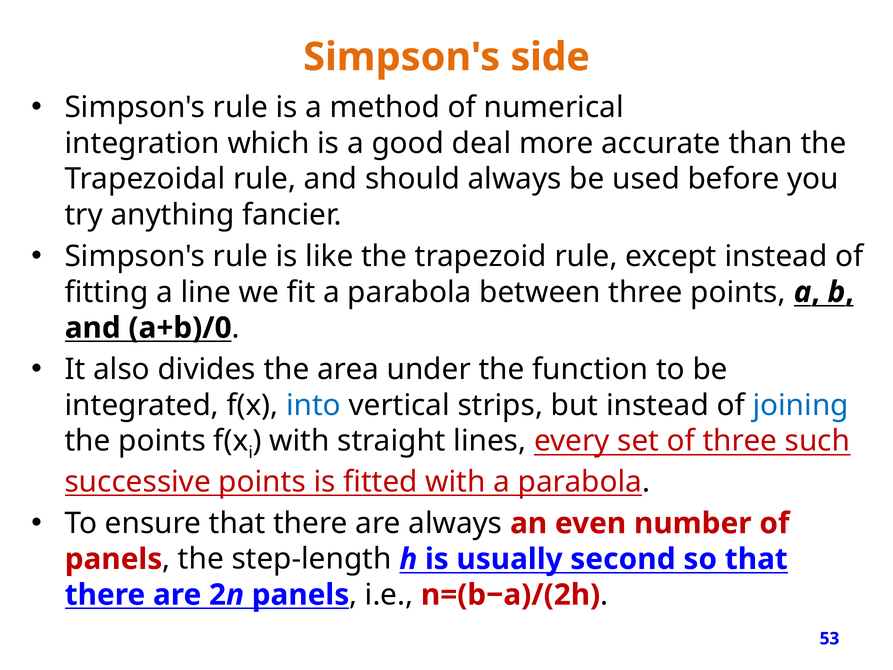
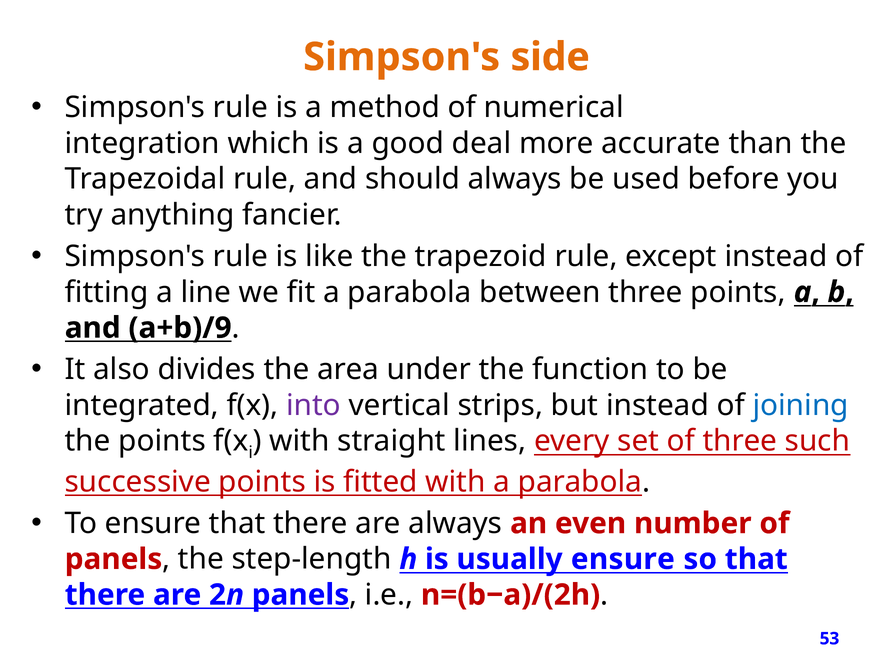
a+b)/0: a+b)/0 -> a+b)/9
into colour: blue -> purple
usually second: second -> ensure
